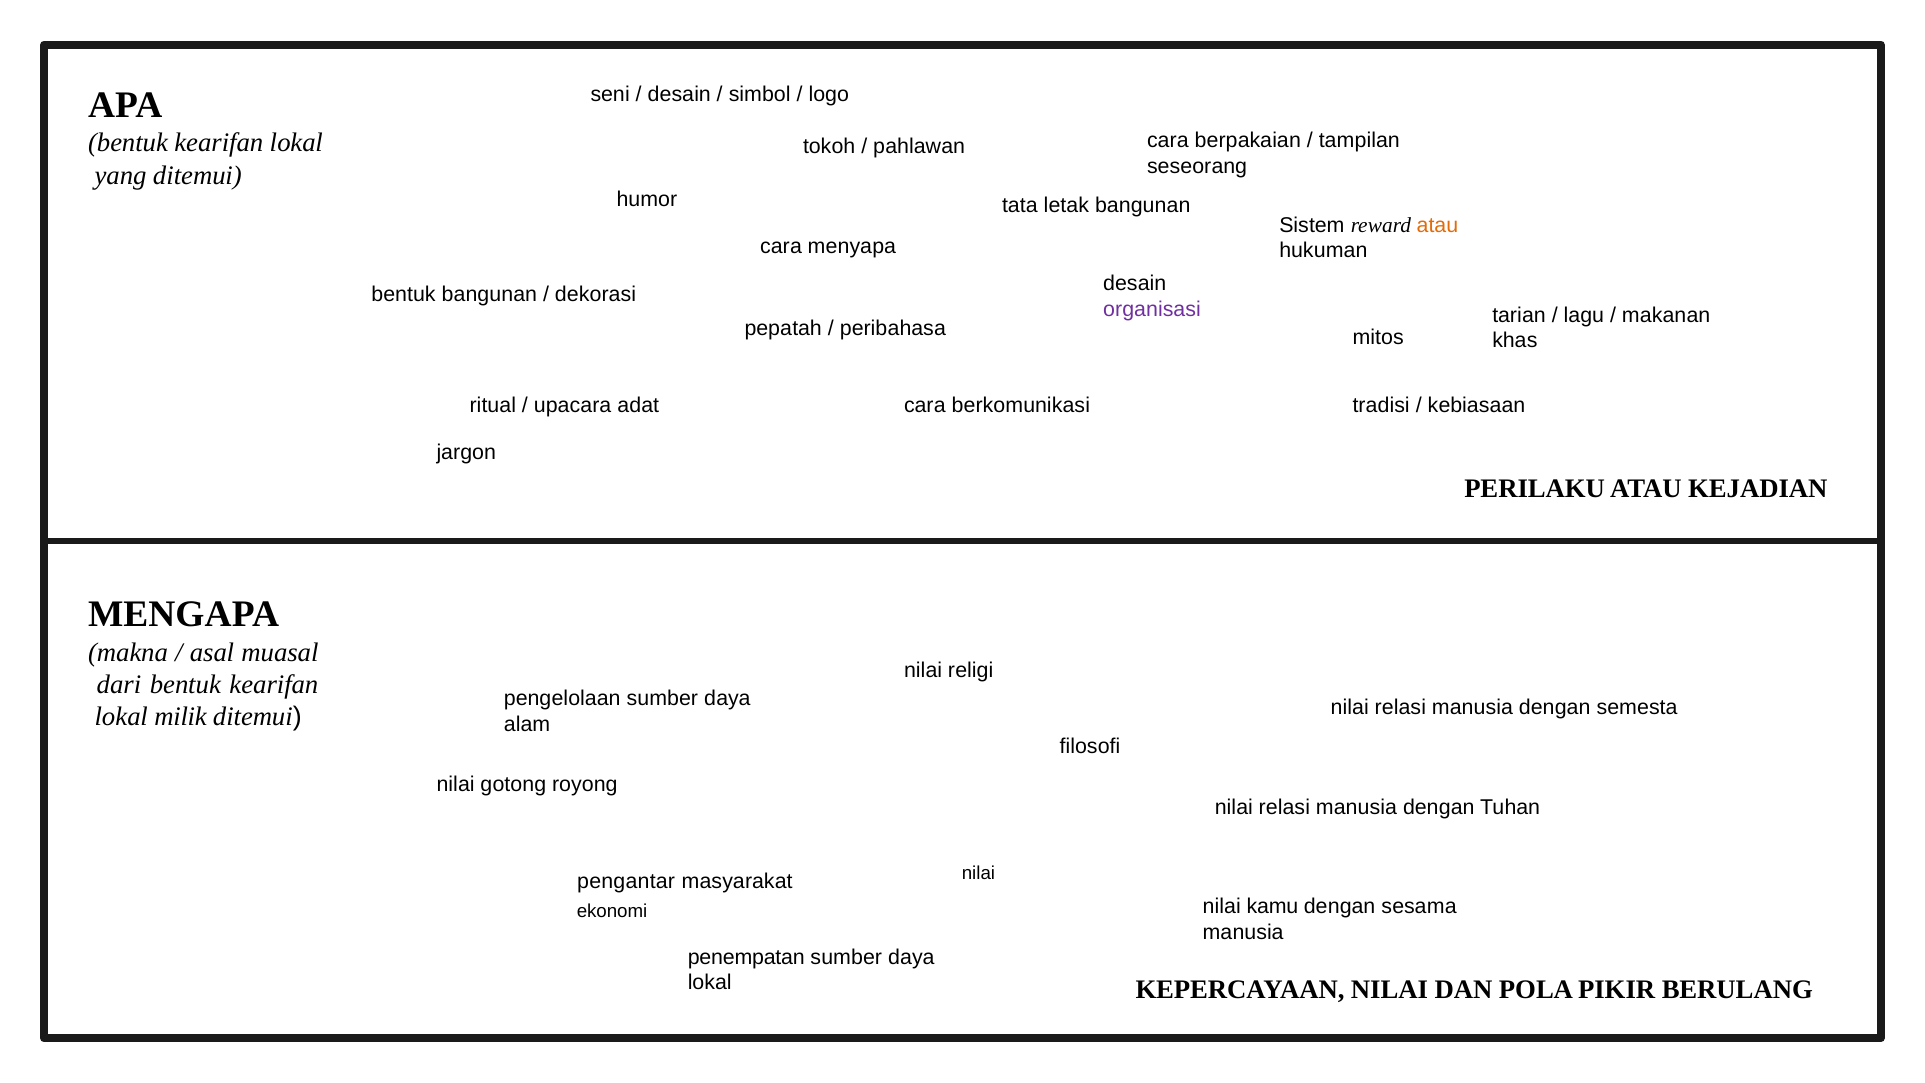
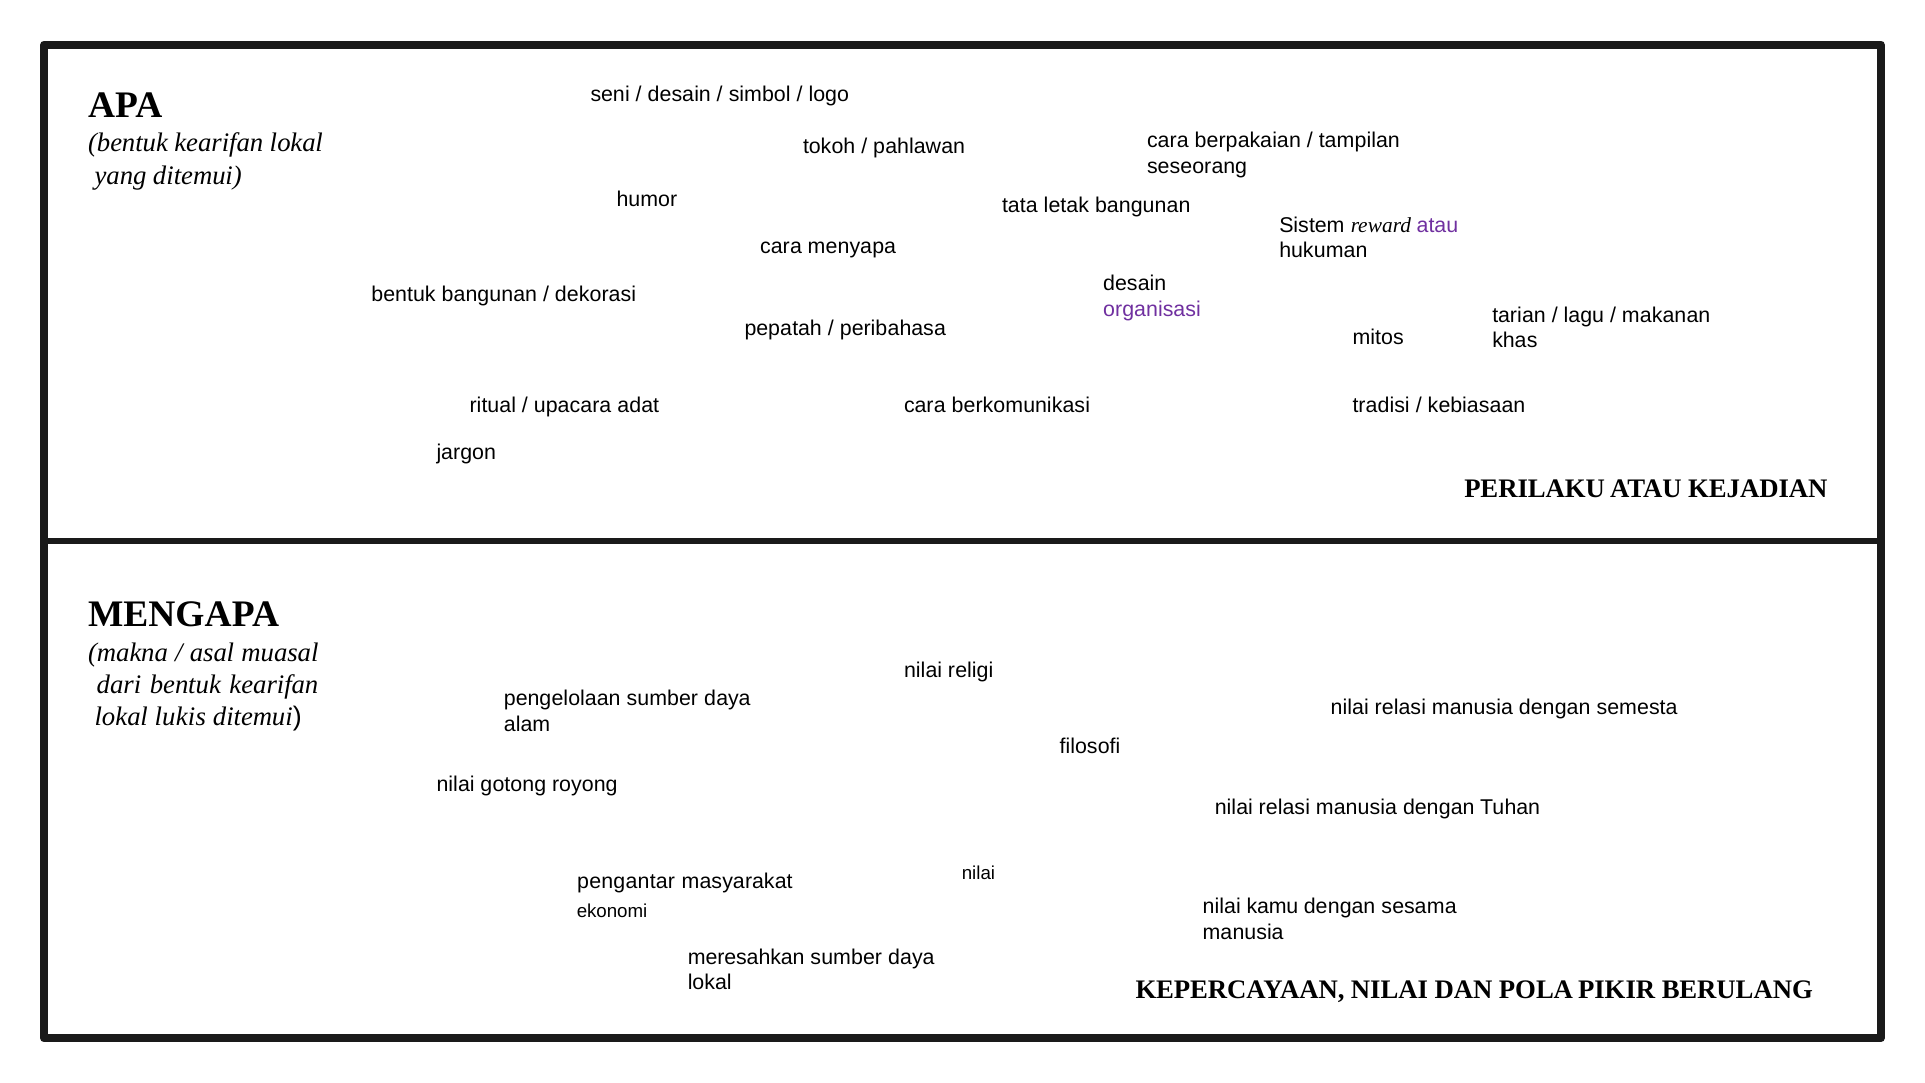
atau at (1437, 225) colour: orange -> purple
milik: milik -> lukis
penempatan: penempatan -> meresahkan
